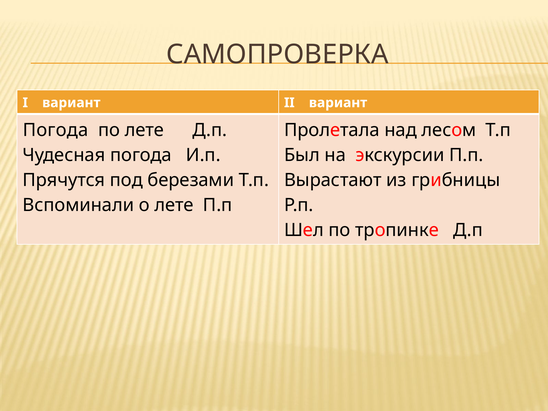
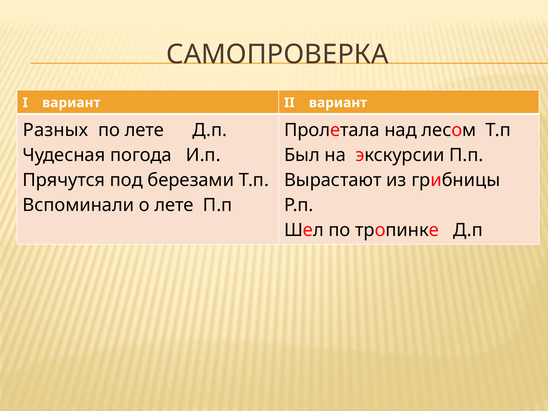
Погода at (56, 130): Погода -> Разных
